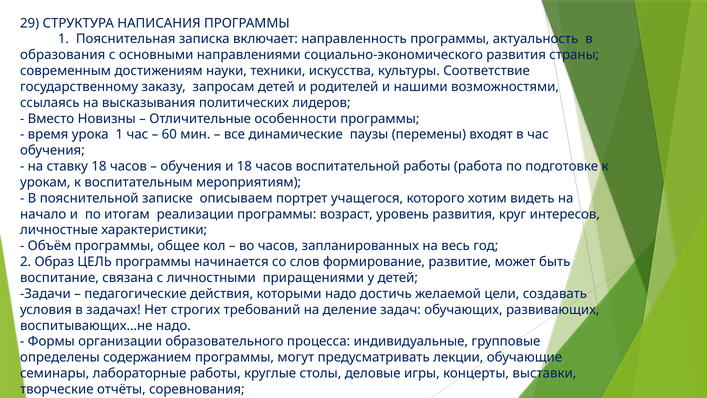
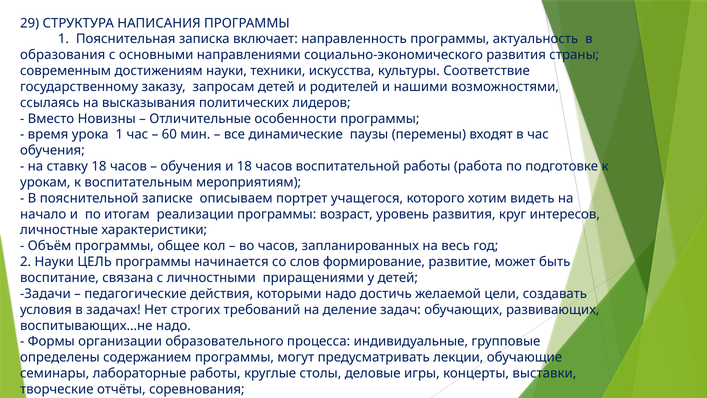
2 Образ: Образ -> Науки
